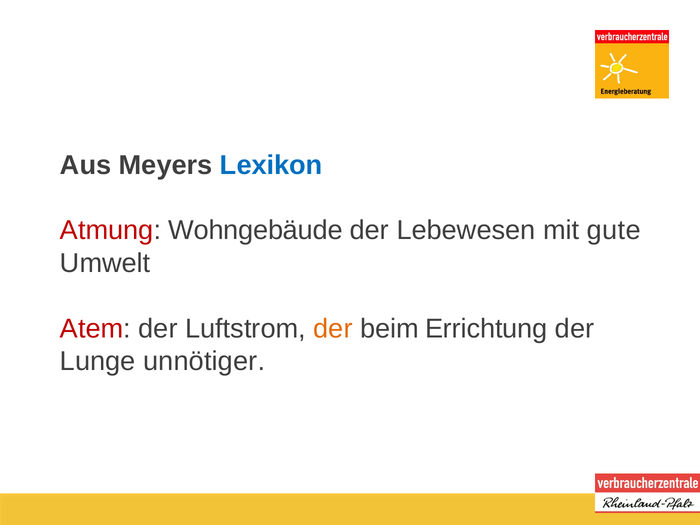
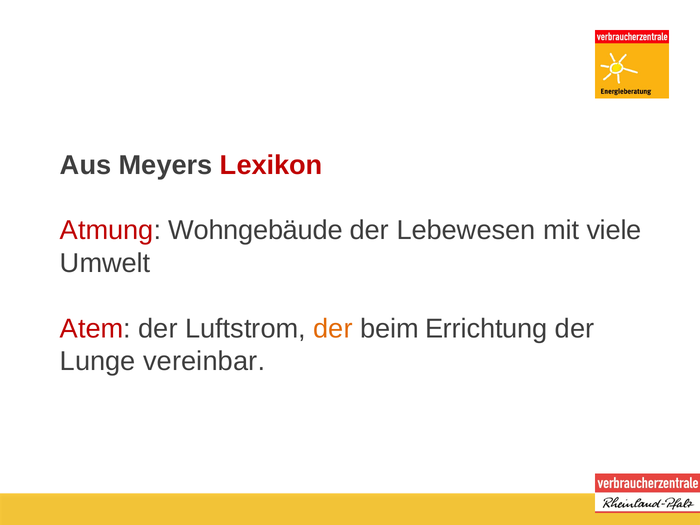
Lexikon colour: blue -> red
gute: gute -> viele
unnötiger: unnötiger -> vereinbar
